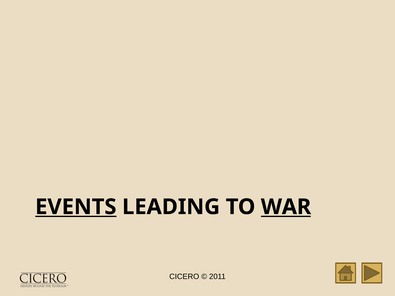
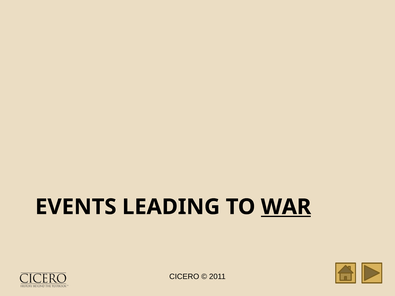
EVENTS underline: present -> none
